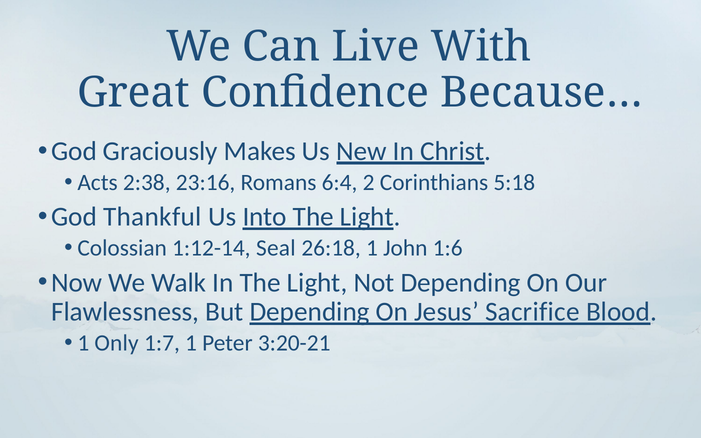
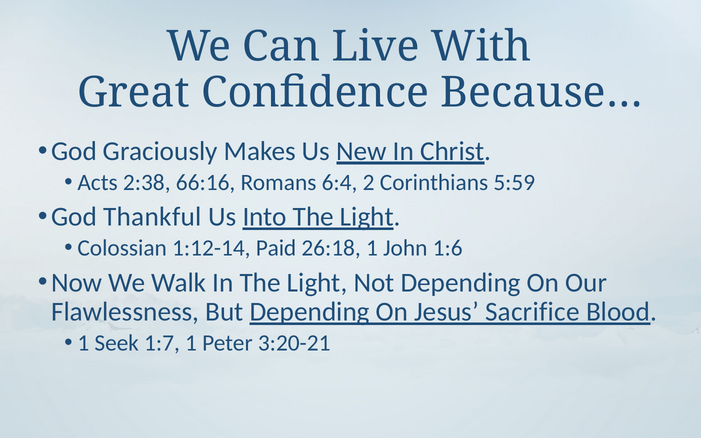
23:16: 23:16 -> 66:16
5:18: 5:18 -> 5:59
Seal: Seal -> Paid
Only: Only -> Seek
